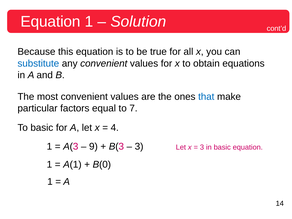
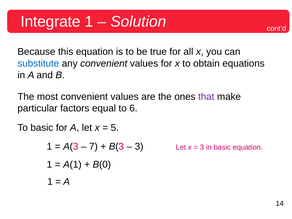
Equation at (51, 22): Equation -> Integrate
that colour: blue -> purple
7: 7 -> 6
4: 4 -> 5
9: 9 -> 7
